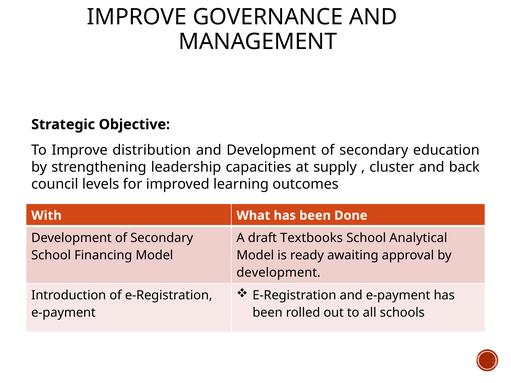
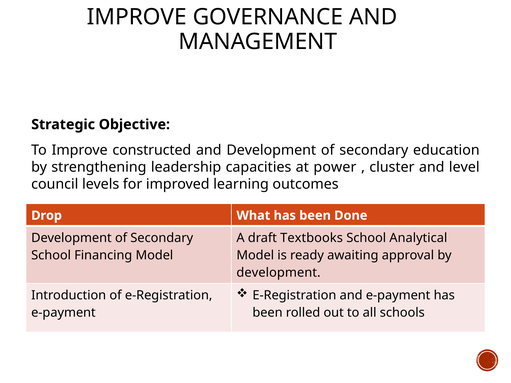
distribution: distribution -> constructed
supply: supply -> power
back: back -> level
With: With -> Drop
